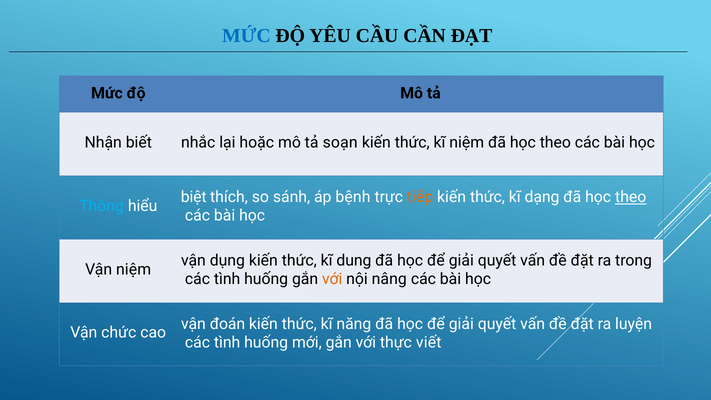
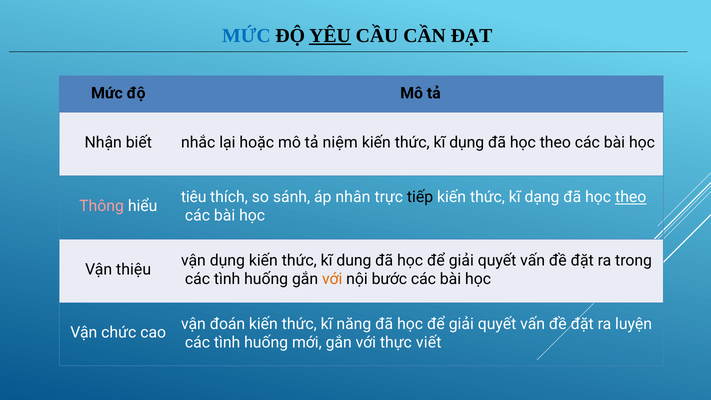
YÊU underline: none -> present
soạn: soạn -> niệm
kĩ niệm: niệm -> dụng
biệt: biệt -> tiêu
bệnh: bệnh -> nhân
tiếp colour: orange -> black
Thông colour: light blue -> pink
Vận niệm: niệm -> thiệu
nâng: nâng -> bước
